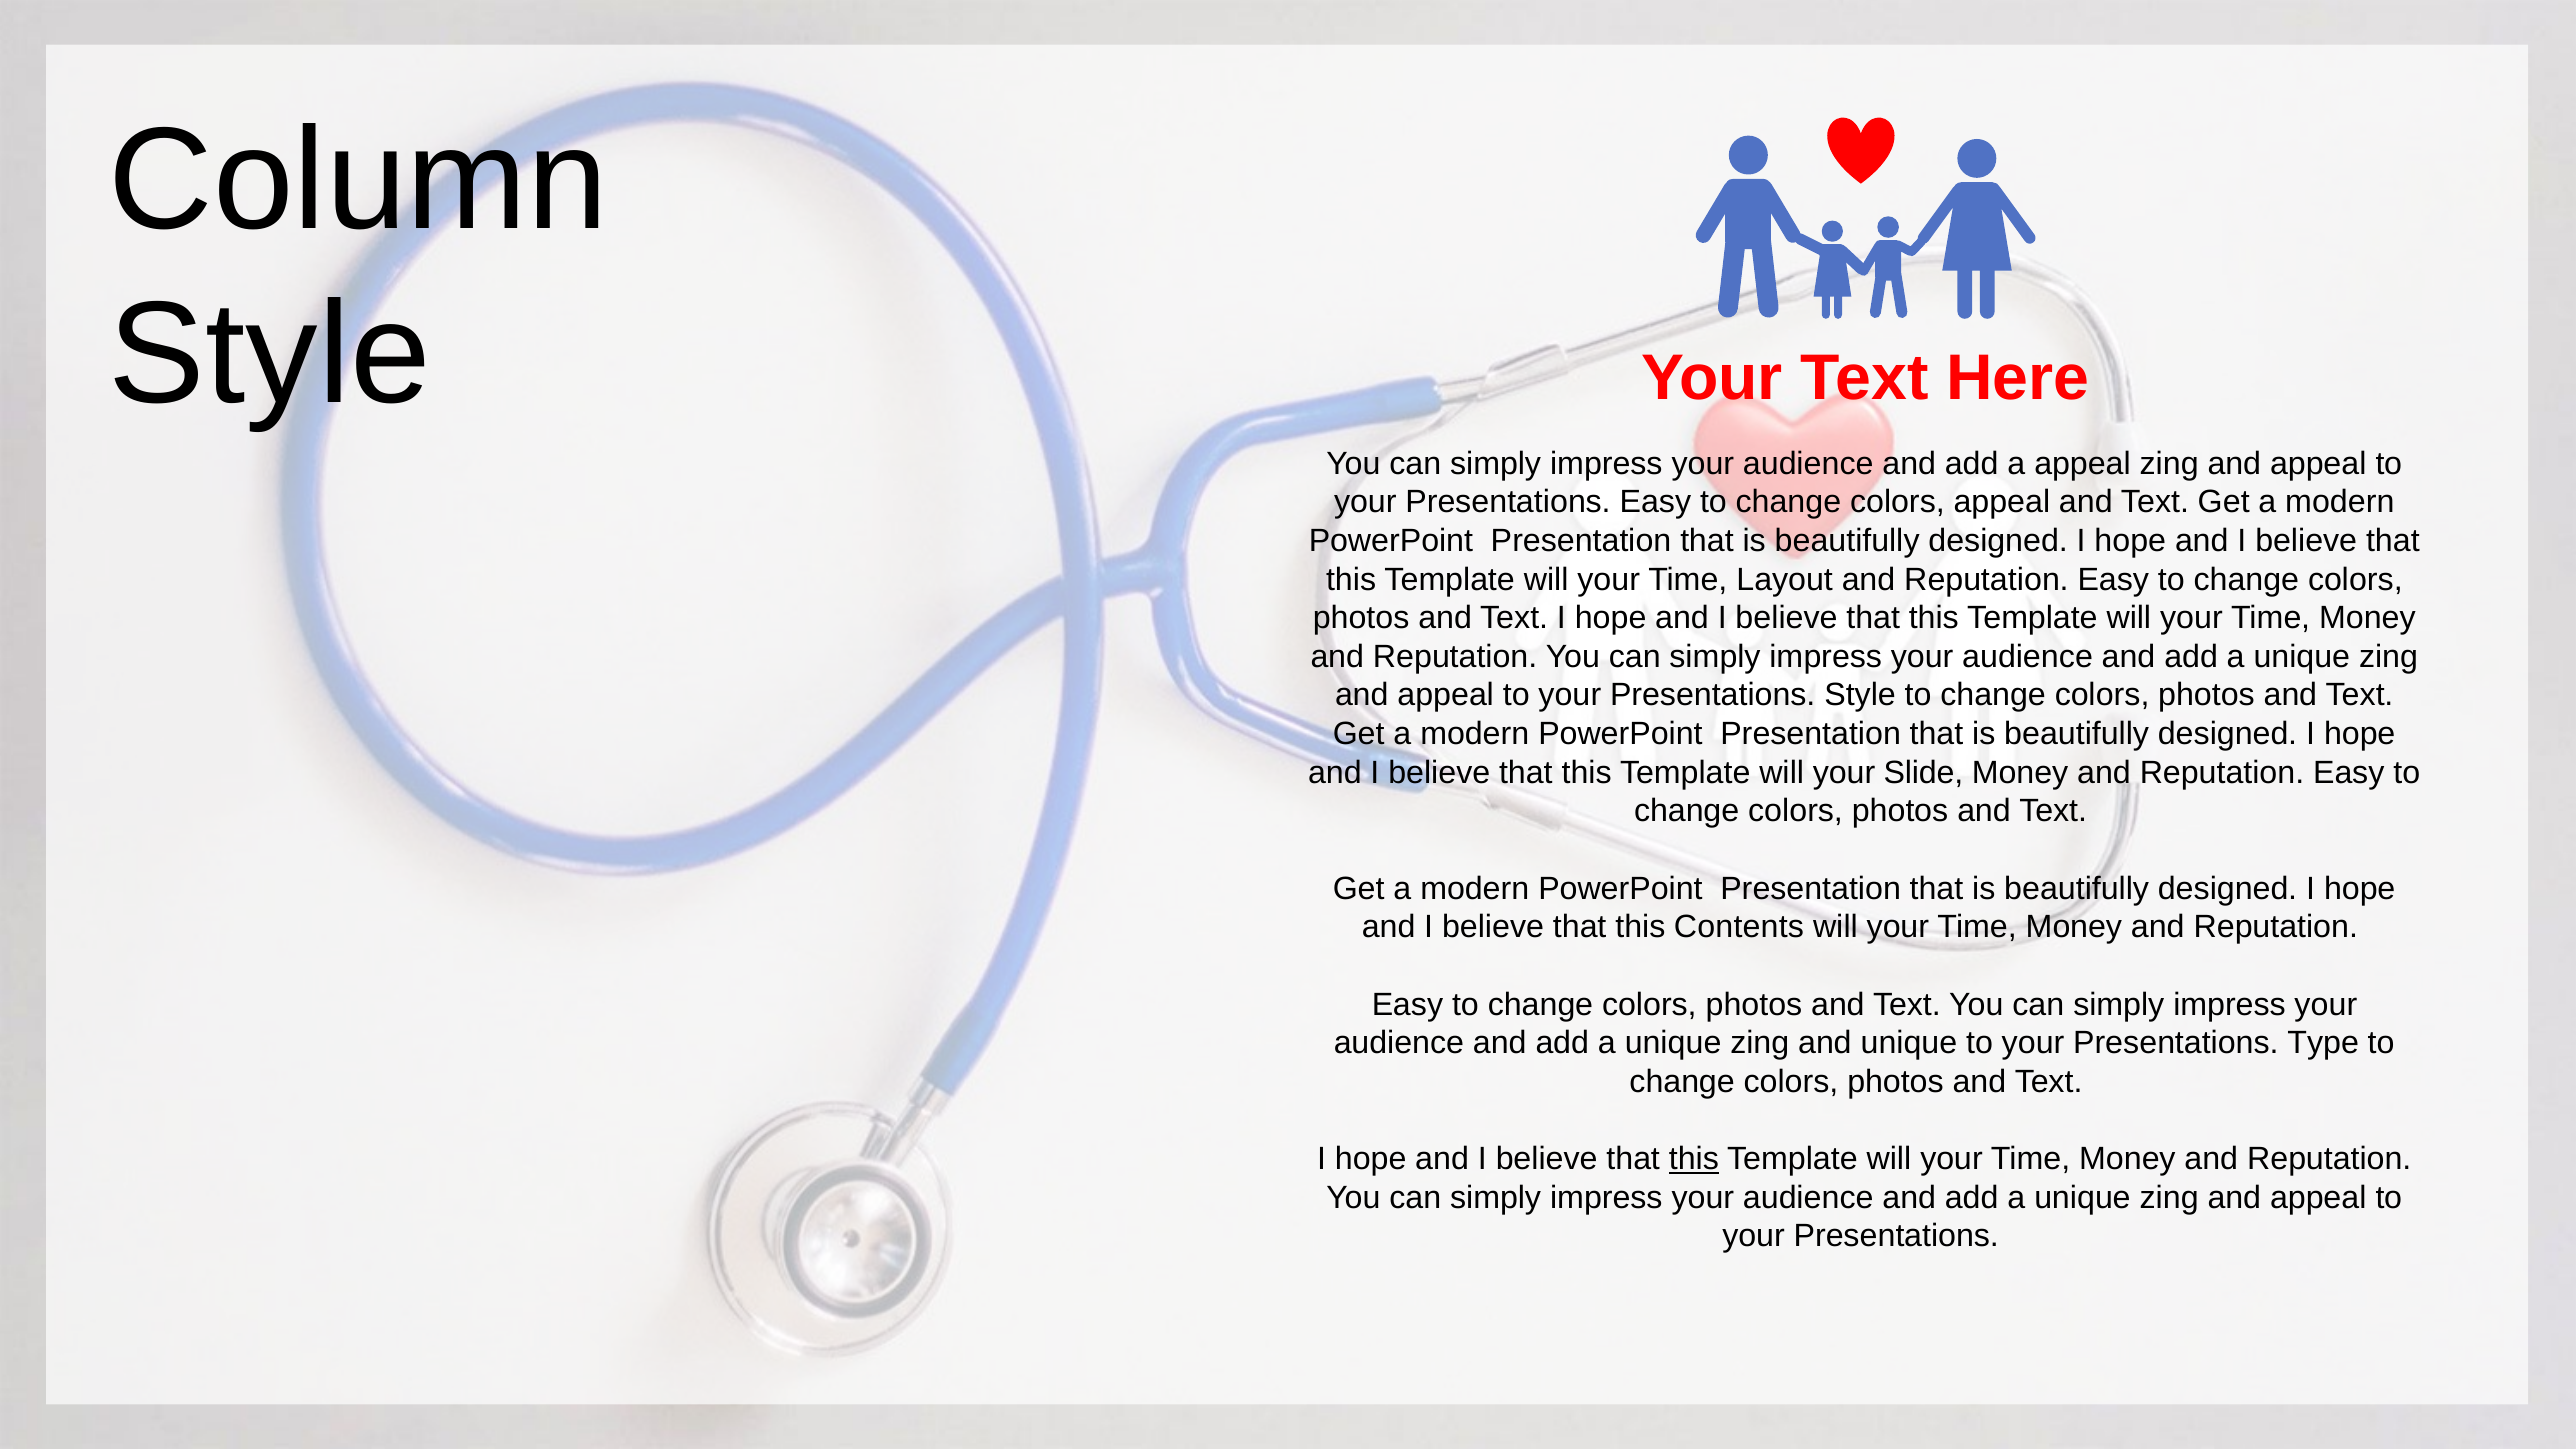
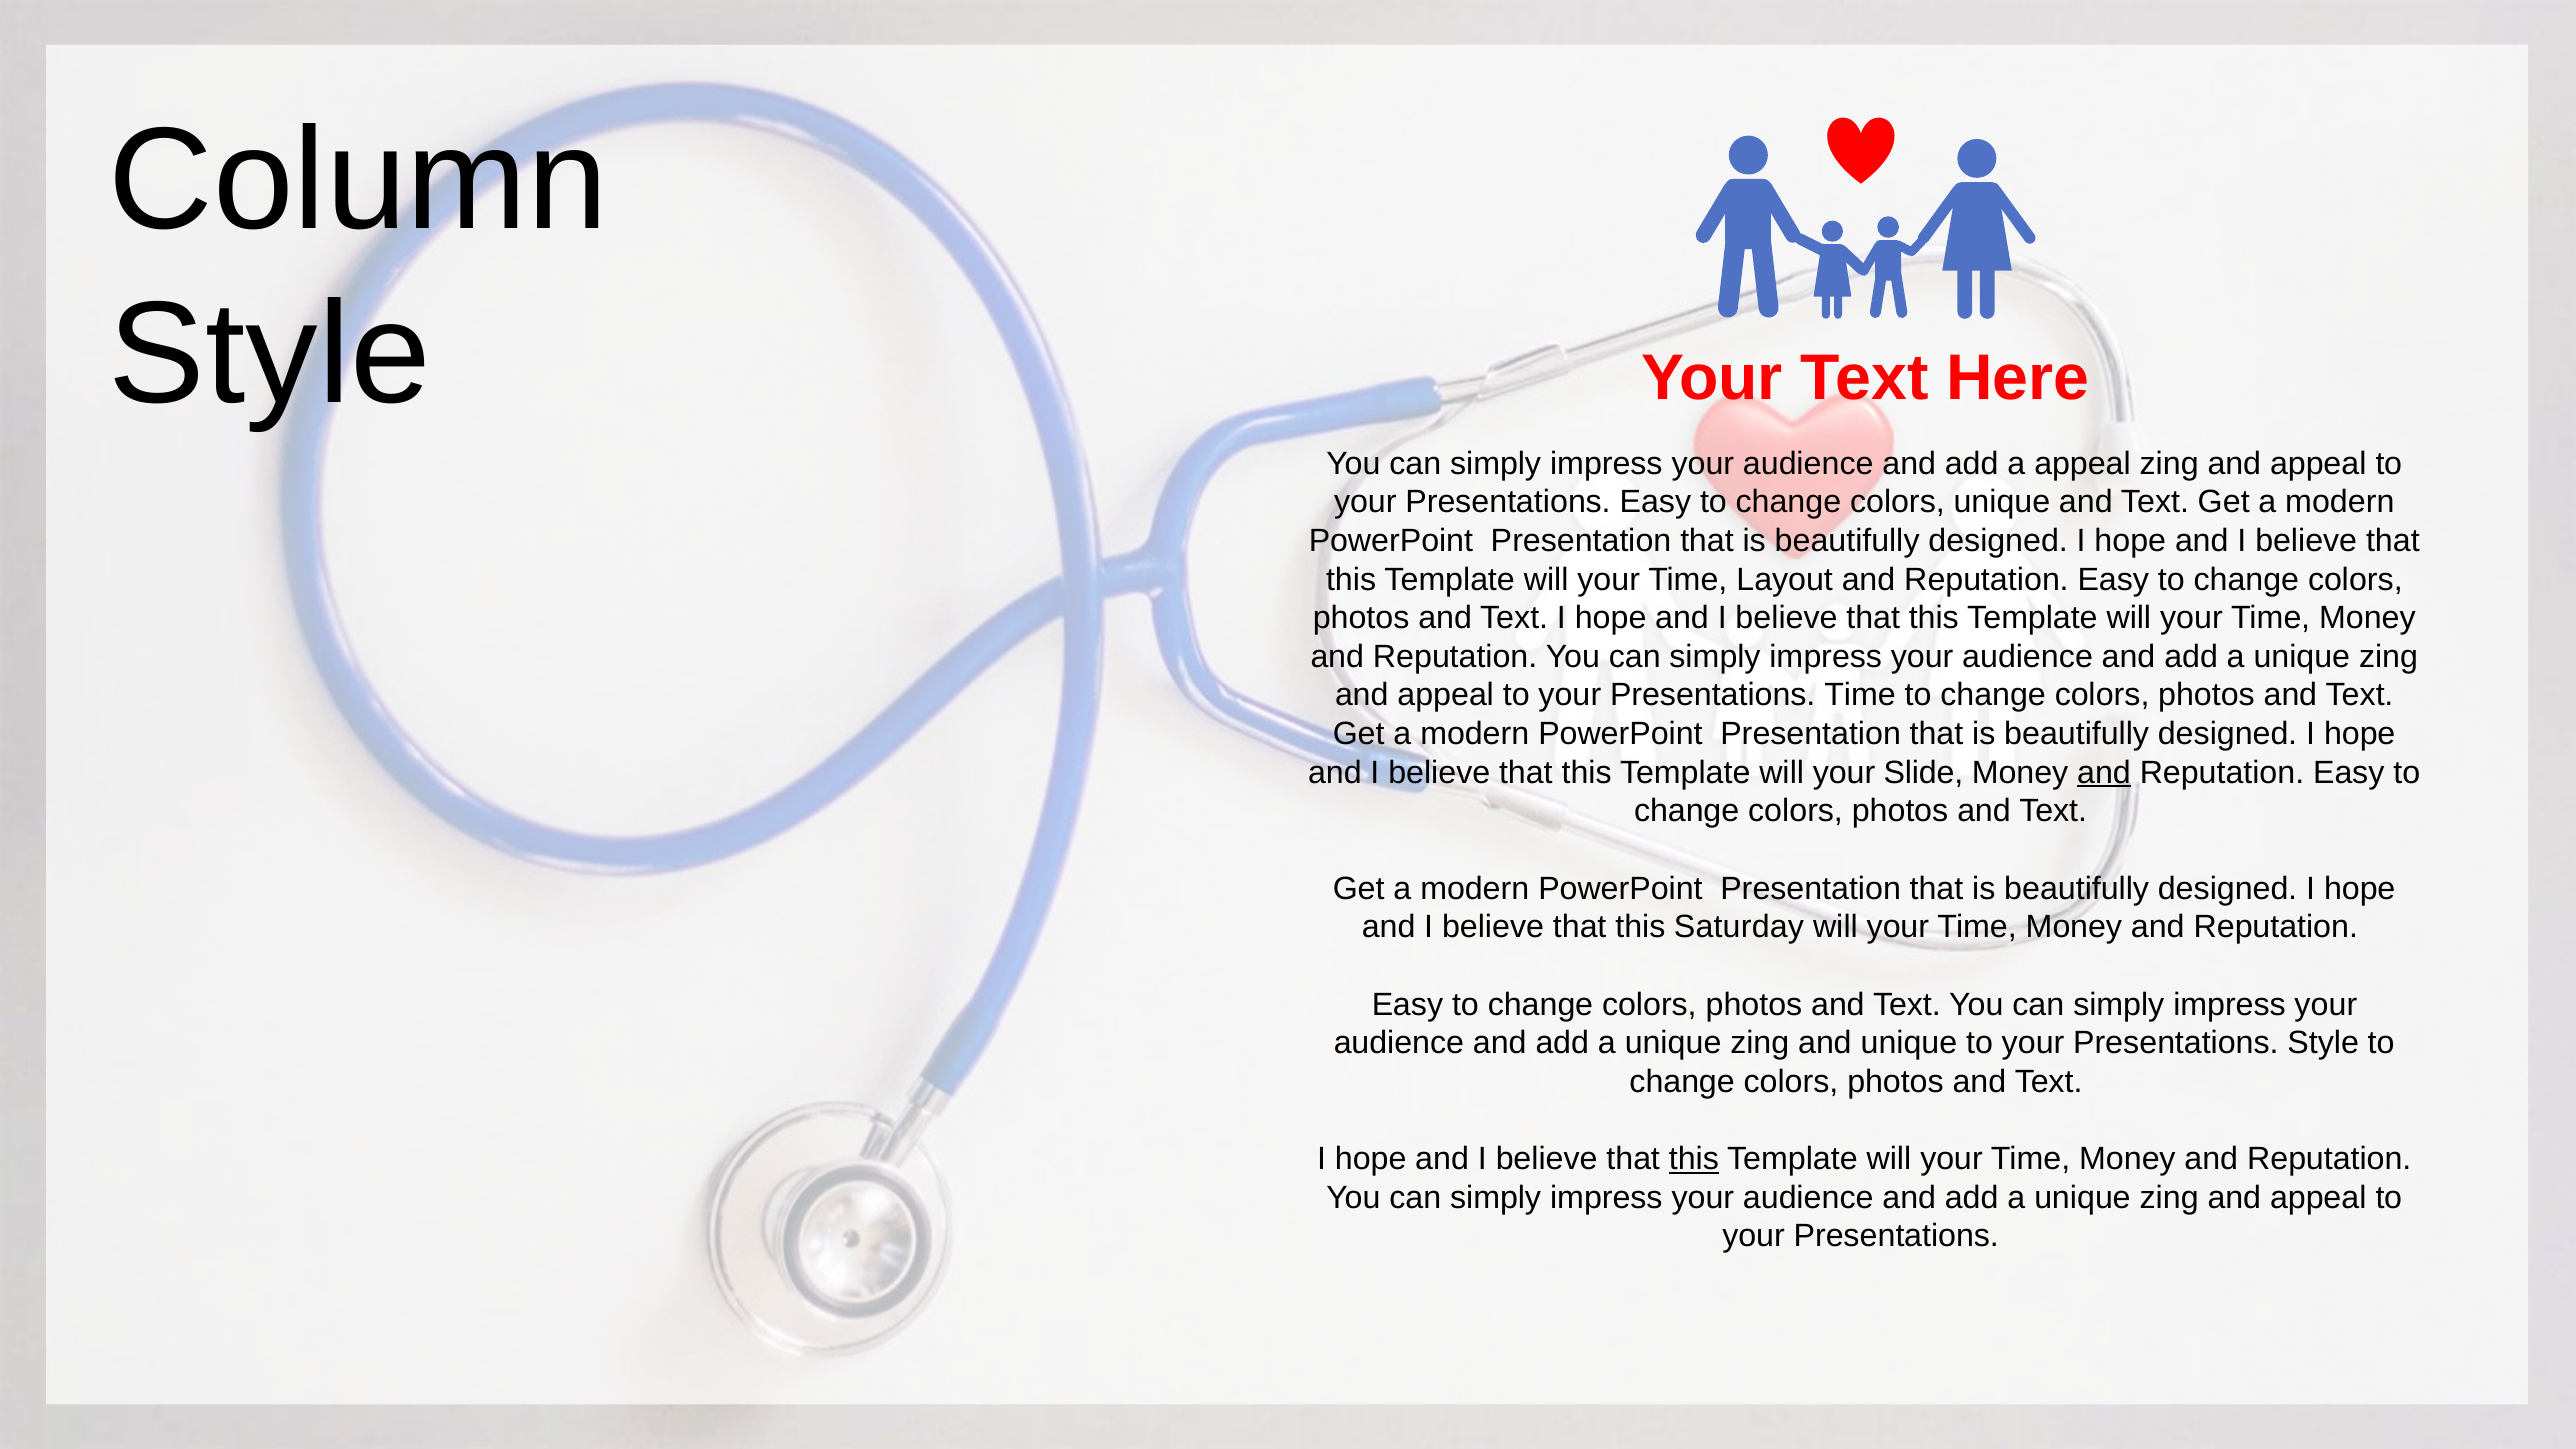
colors appeal: appeal -> unique
Presentations Style: Style -> Time
and at (2104, 773) underline: none -> present
Contents: Contents -> Saturday
Presentations Type: Type -> Style
